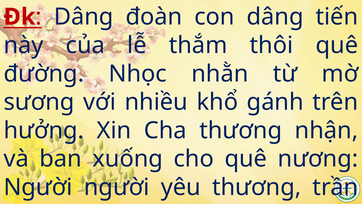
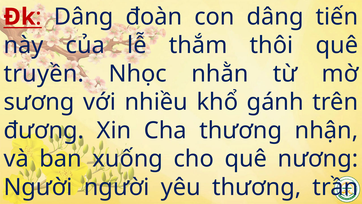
đường at (44, 74): đường -> truyền
hưởng: hưởng -> đương
